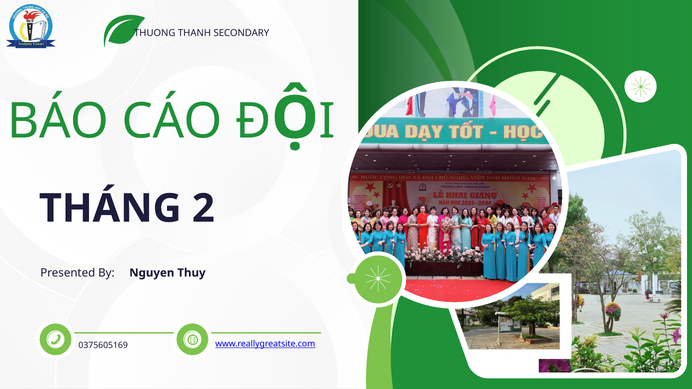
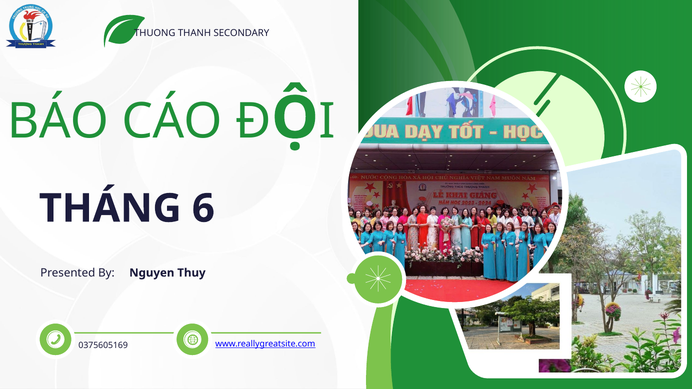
2: 2 -> 6
